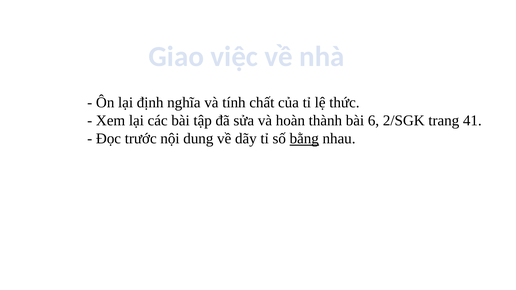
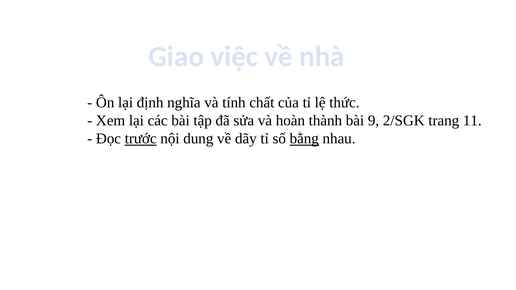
6: 6 -> 9
41: 41 -> 11
trước underline: none -> present
